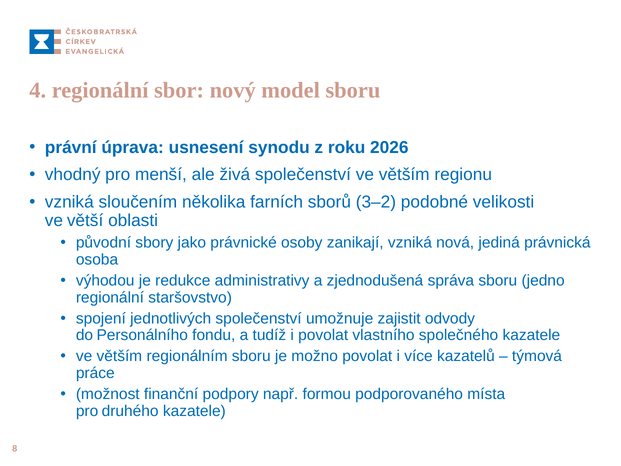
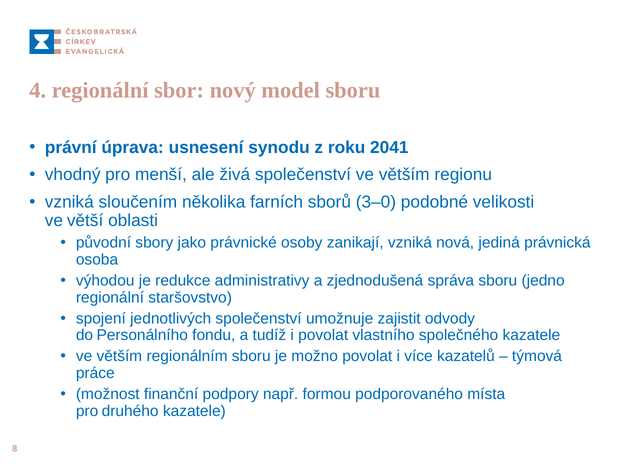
2026: 2026 -> 2041
3–2: 3–2 -> 3–0
